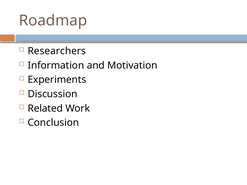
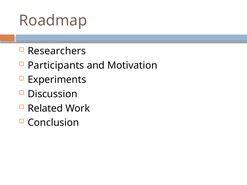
Information: Information -> Participants
